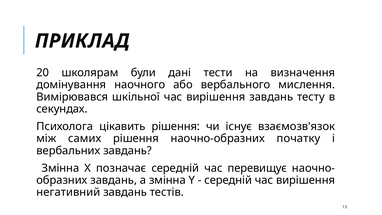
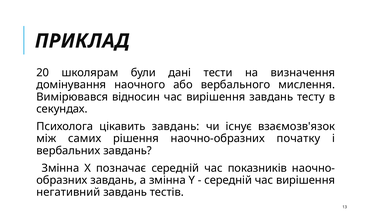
шкільної: шкільної -> відносин
цікавить рішення: рішення -> завдань
перевищує: перевищує -> показників
